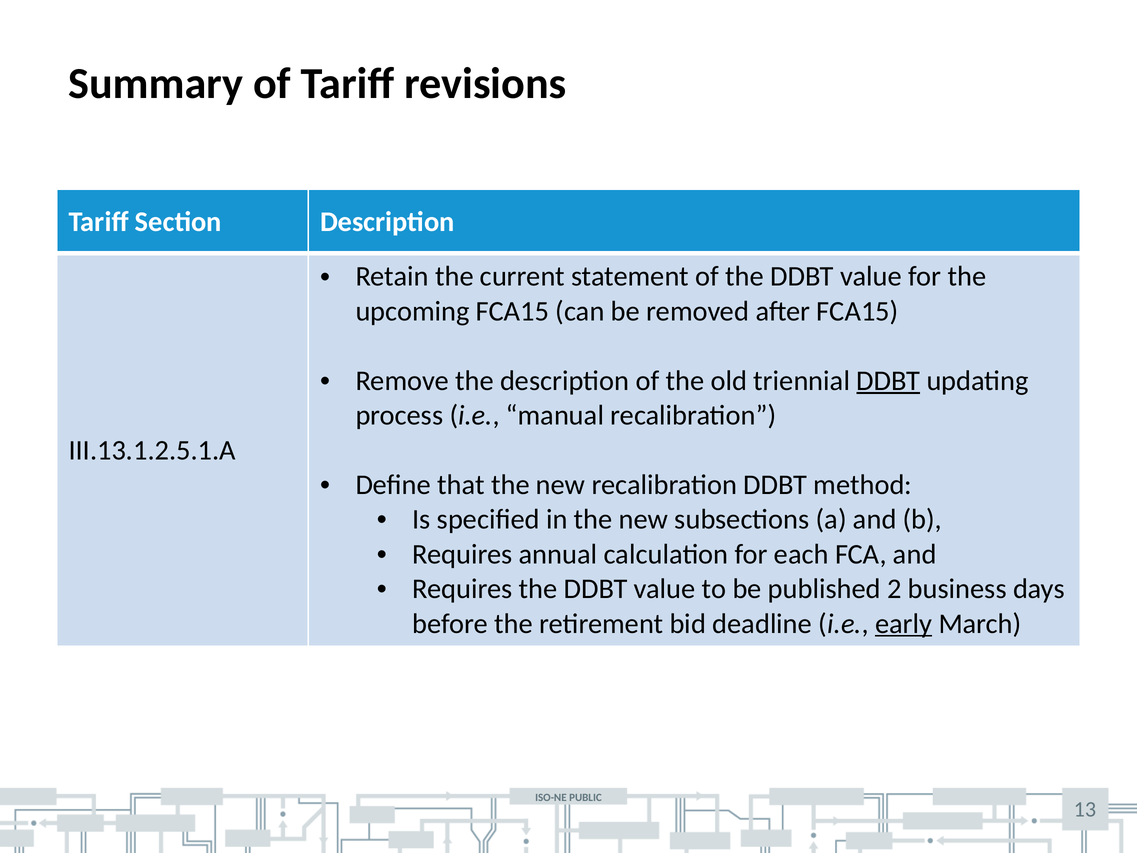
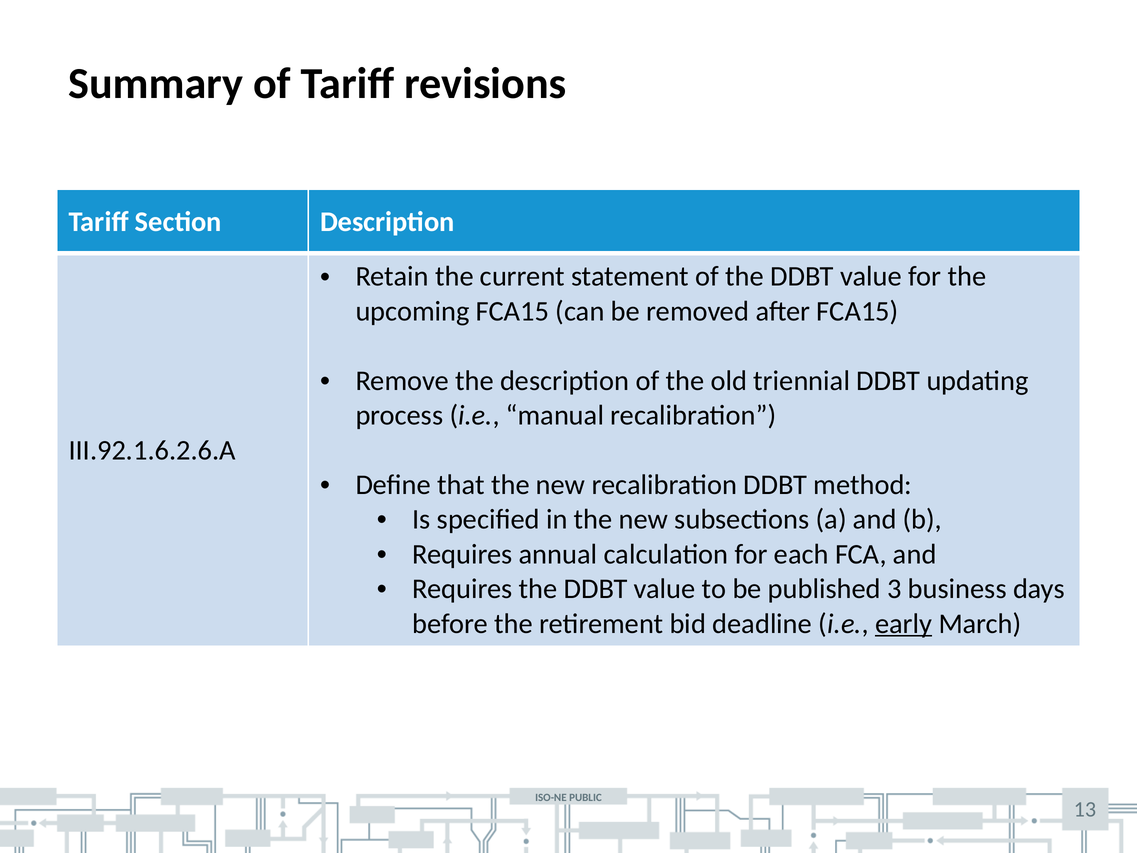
DDBT at (888, 381) underline: present -> none
III.13.1.2.5.1.A: III.13.1.2.5.1.A -> III.92.1.6.2.6.A
2: 2 -> 3
